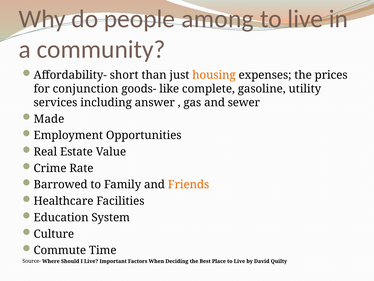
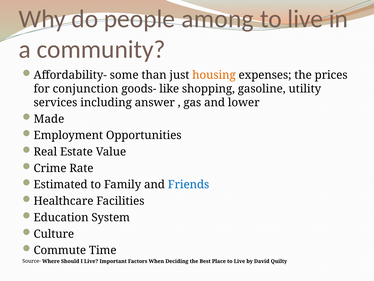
short: short -> some
complete: complete -> shopping
sewer: sewer -> lower
Barrowed: Barrowed -> Estimated
Friends colour: orange -> blue
